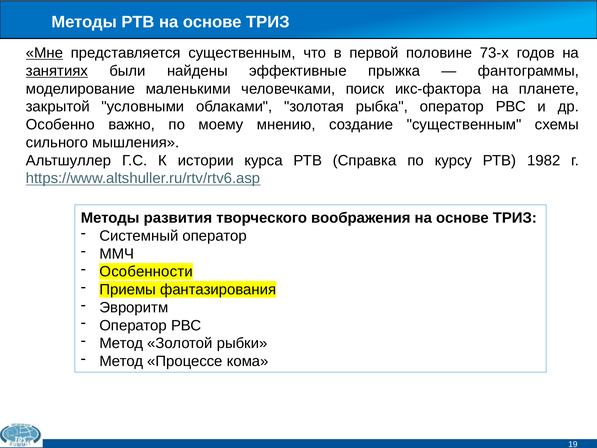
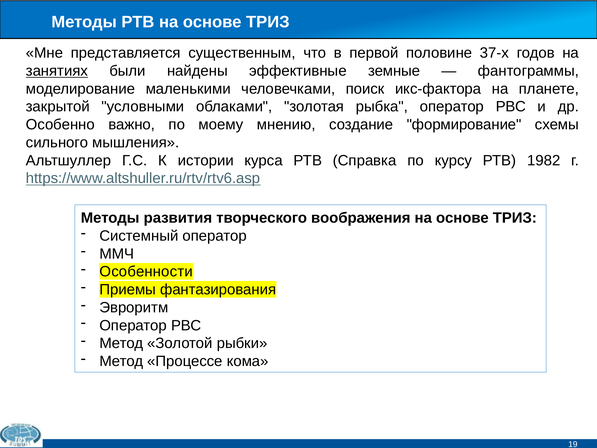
Мне underline: present -> none
73-х: 73-х -> 37-х
прыжка: прыжка -> земные
создание существенным: существенным -> формирование
